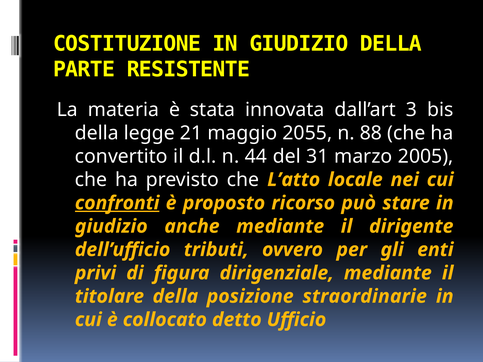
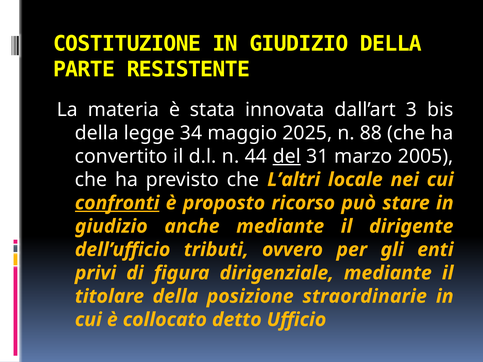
21: 21 -> 34
2055: 2055 -> 2025
del underline: none -> present
L’atto: L’atto -> L’altri
